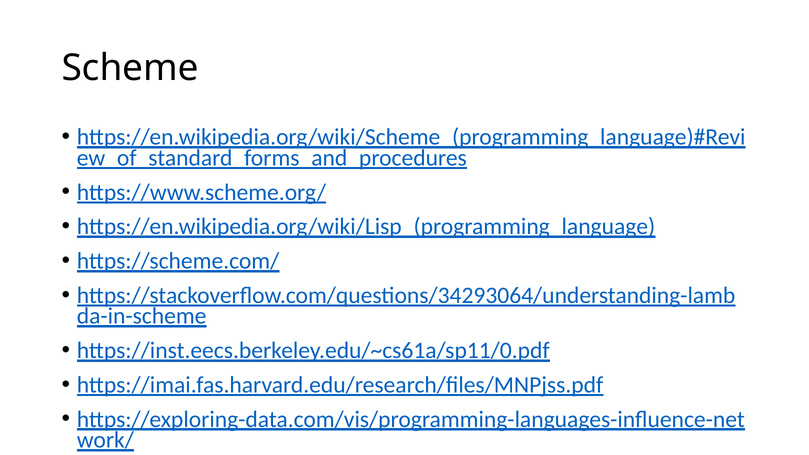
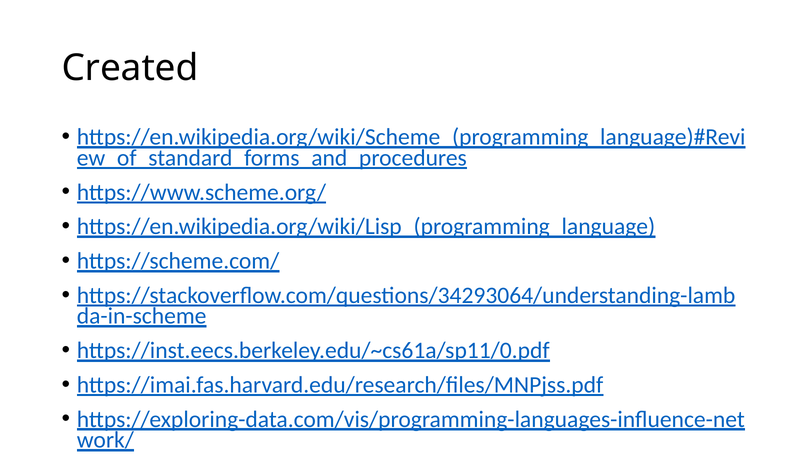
Scheme: Scheme -> Created
